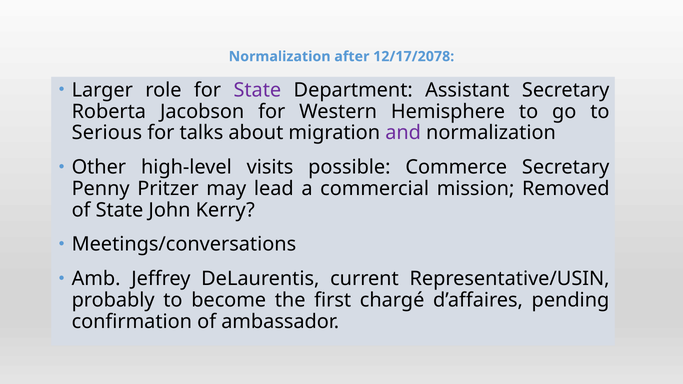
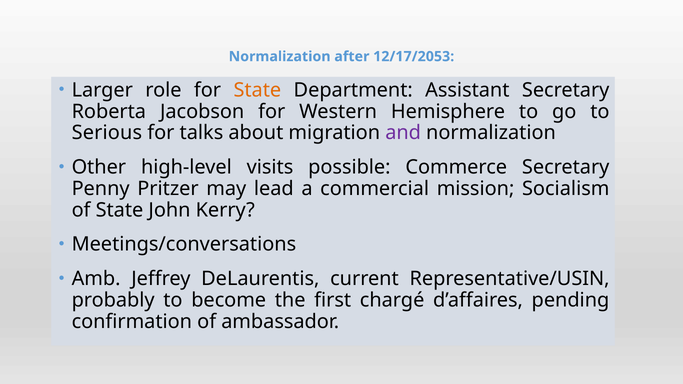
12/17/2078: 12/17/2078 -> 12/17/2053
State at (257, 90) colour: purple -> orange
Removed: Removed -> Socialism
